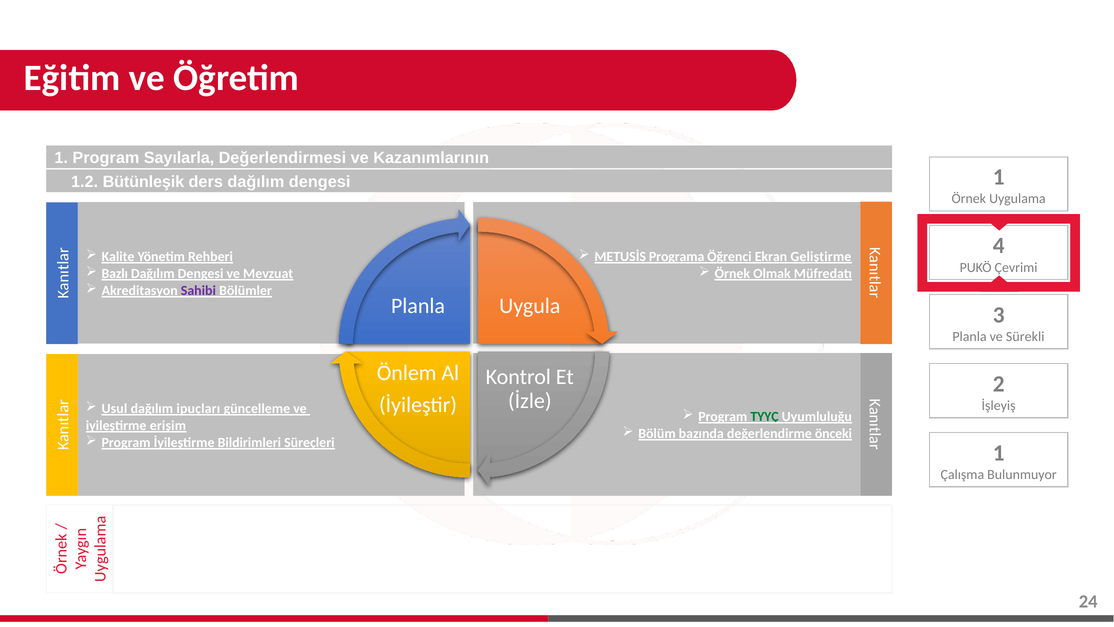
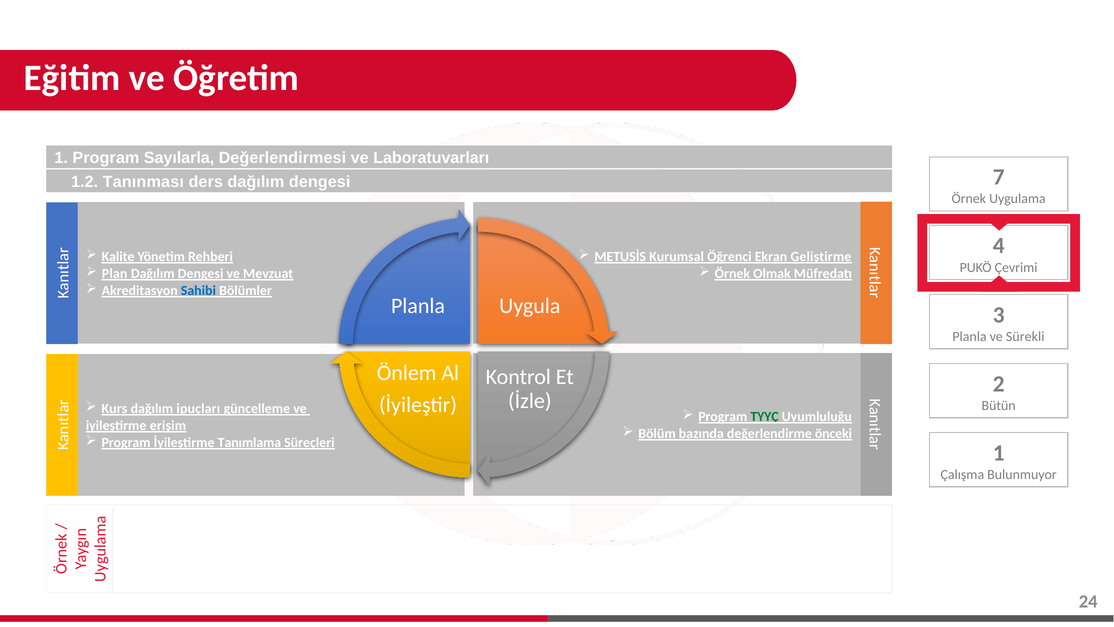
Kazanımlarının: Kazanımlarının -> Laboratuvarları
Bütünleşik: Bütünleşik -> Tanınması
dengesi 1: 1 -> 7
Programa: Programa -> Kurumsal
Bazlı: Bazlı -> Plan
Sahibi colour: purple -> blue
İşleyiş: İşleyiş -> Bütün
Usul: Usul -> Kurs
Bildirimleri: Bildirimleri -> Tanımlama
